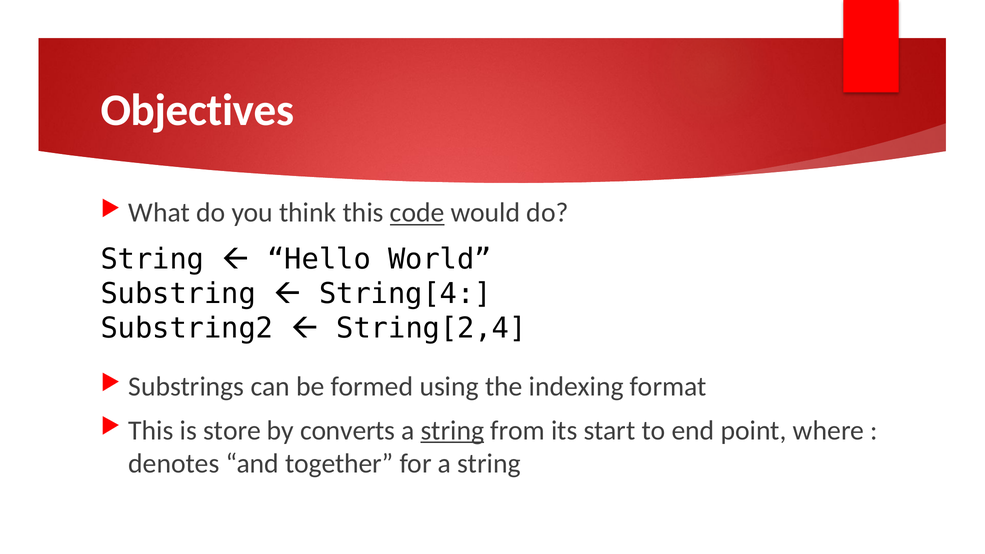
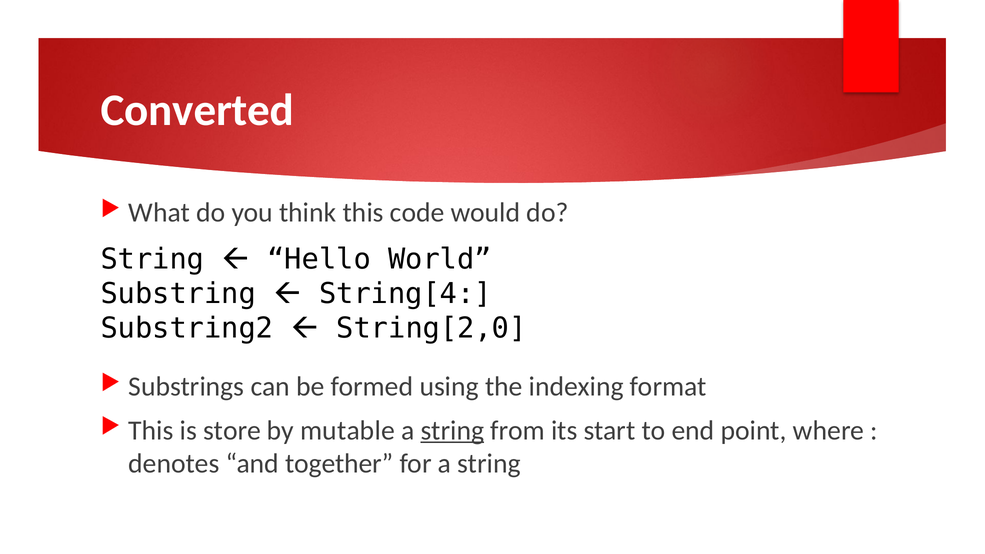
Objectives: Objectives -> Converted
code underline: present -> none
String[2,4: String[2,4 -> String[2,0
converts: converts -> mutable
